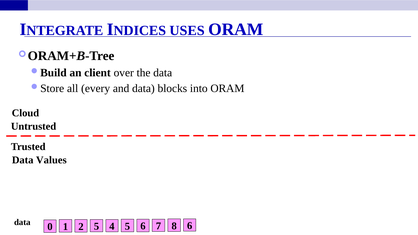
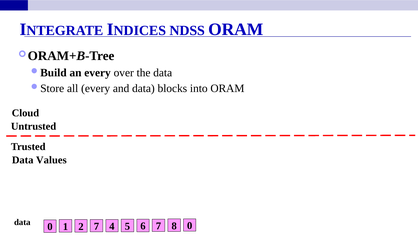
USES: USES -> NDSS
an client: client -> every
2 5: 5 -> 7
8 6: 6 -> 0
